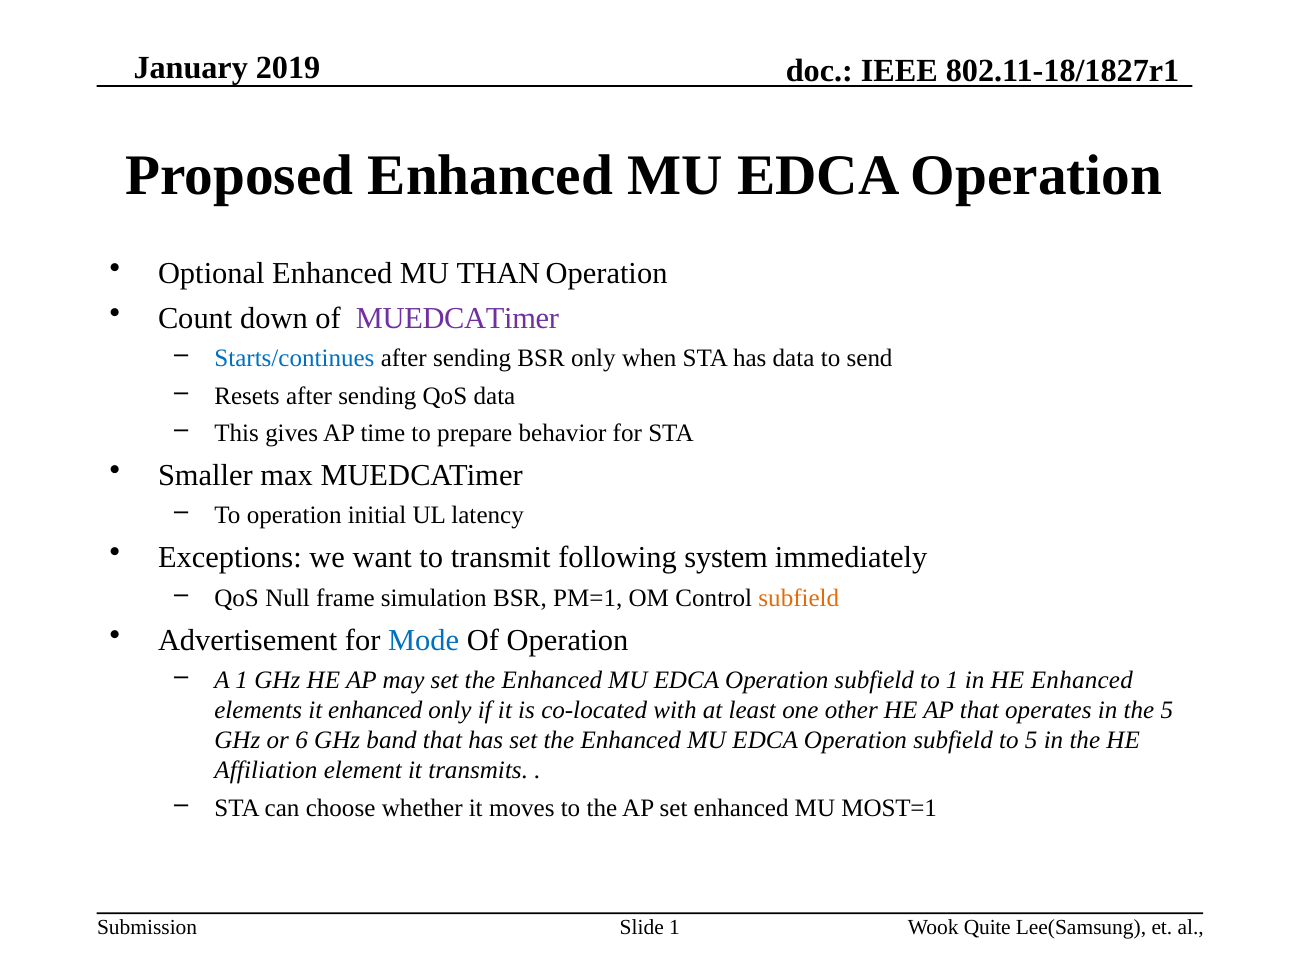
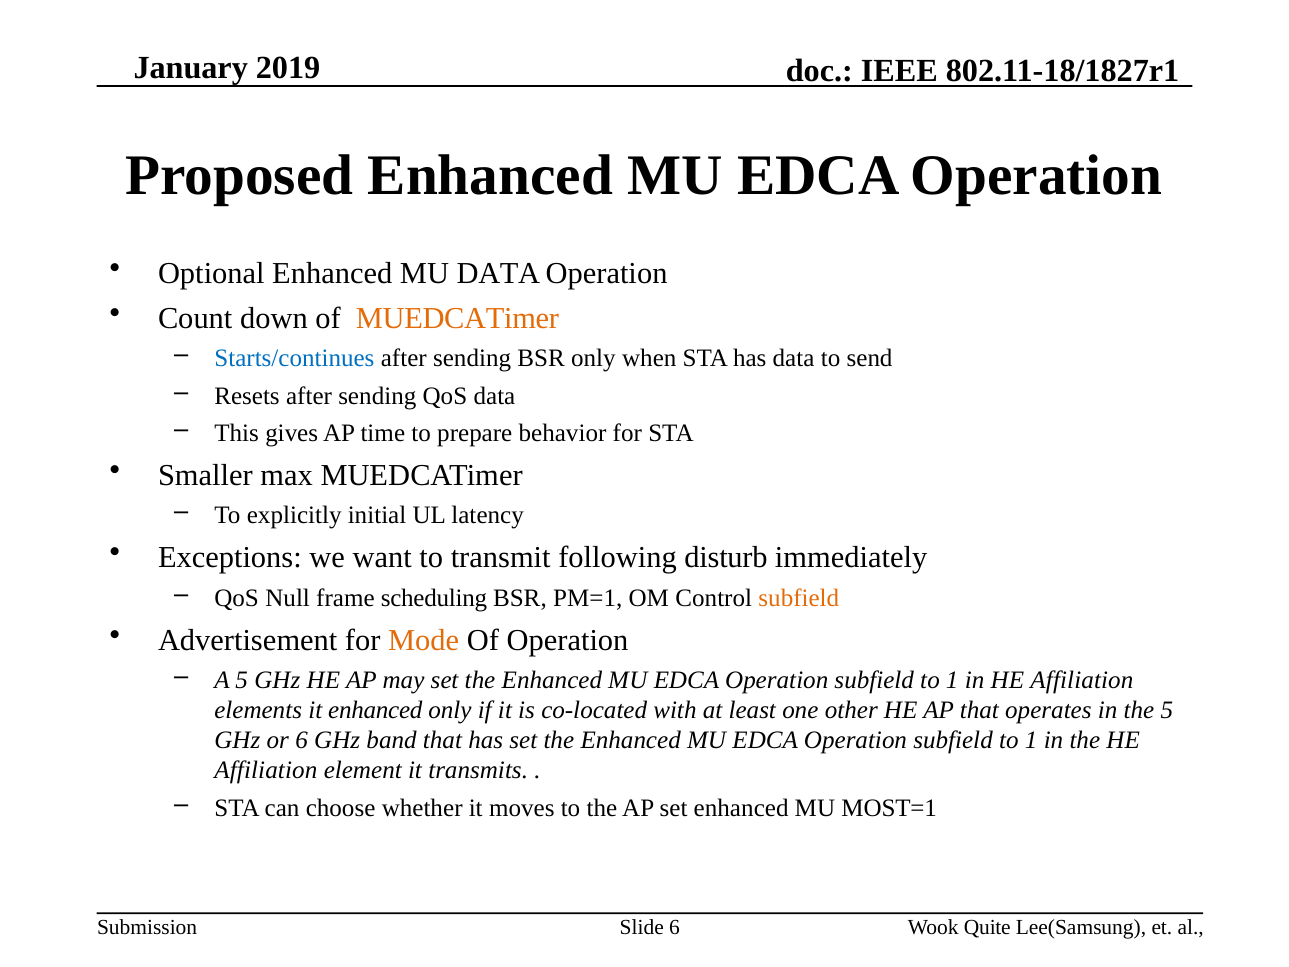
MU THAN: THAN -> DATA
MUEDCATimer at (457, 318) colour: purple -> orange
To operation: operation -> explicitly
system: system -> disturb
simulation: simulation -> scheduling
Mode colour: blue -> orange
A 1: 1 -> 5
in HE Enhanced: Enhanced -> Affiliation
5 at (1031, 740): 5 -> 1
Slide 1: 1 -> 6
